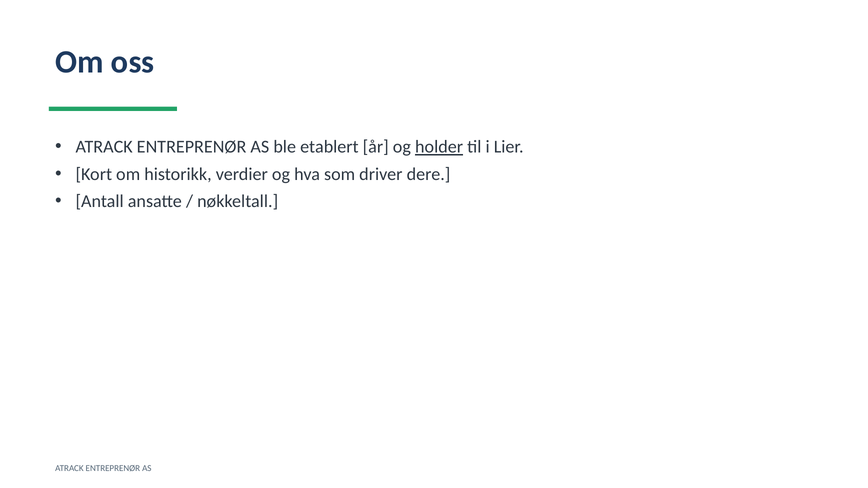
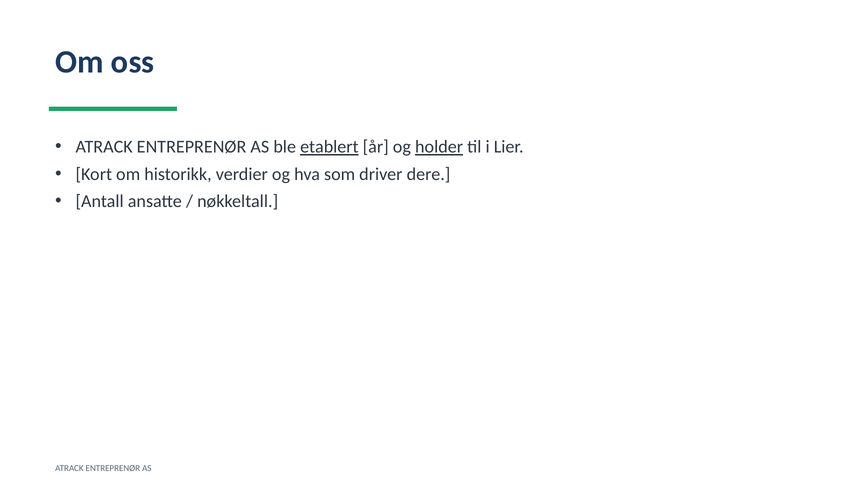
etablert underline: none -> present
